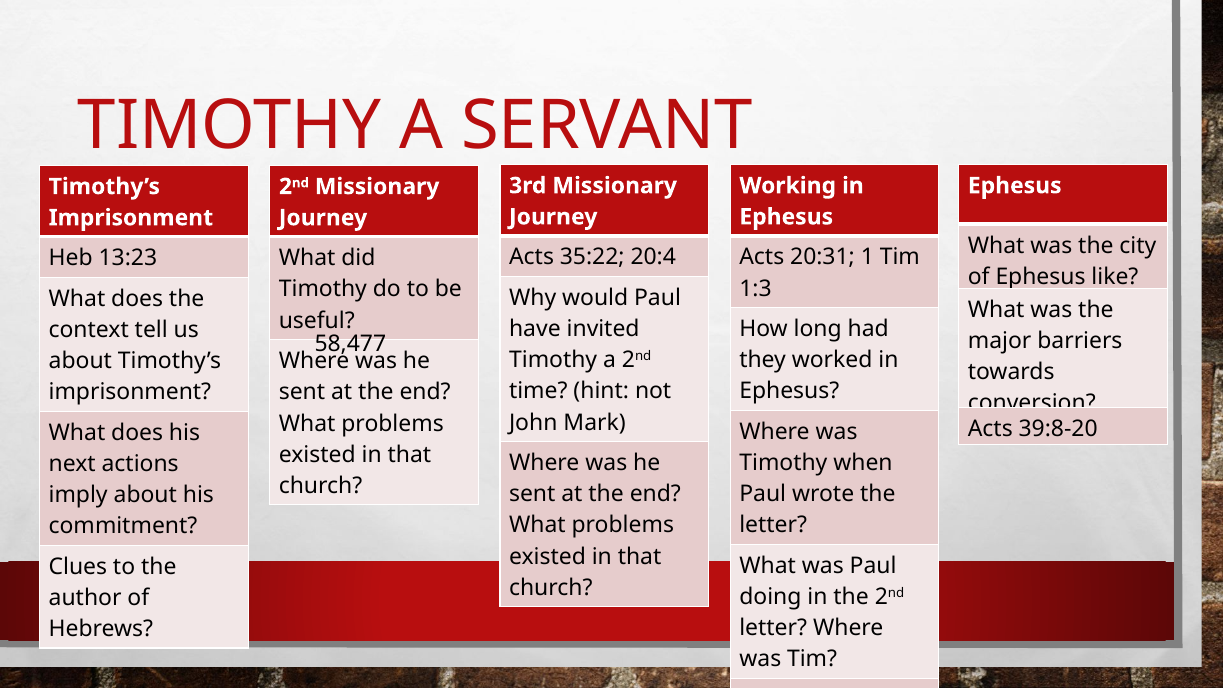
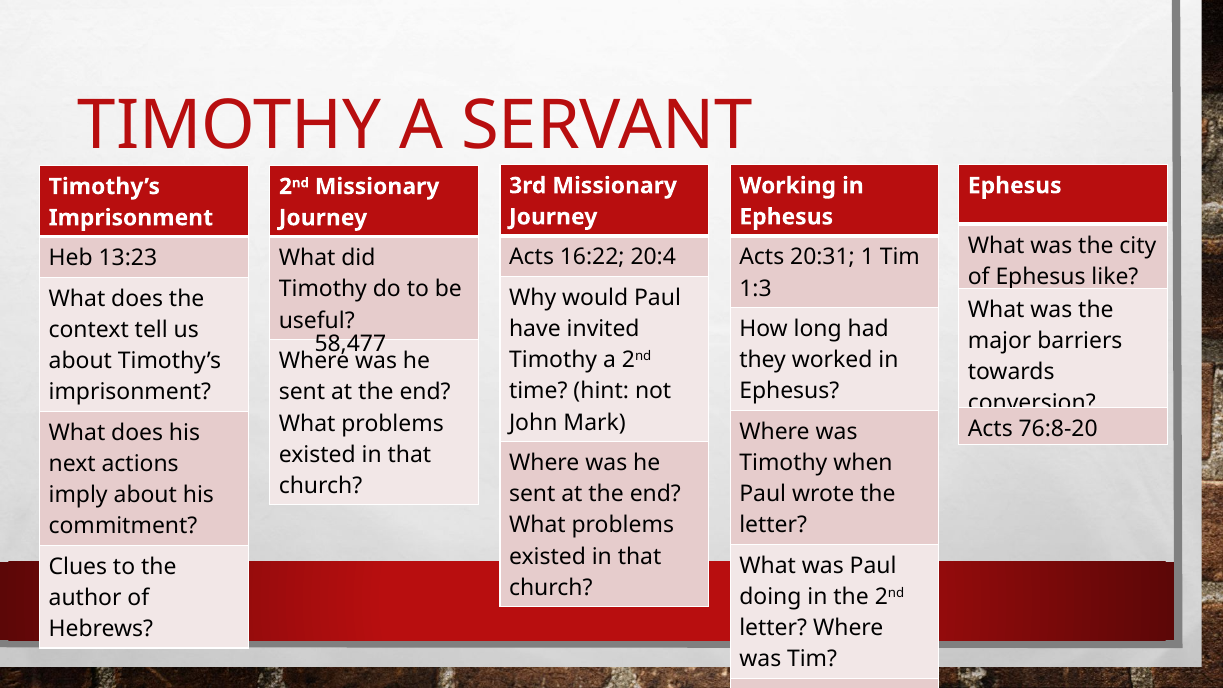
35:22: 35:22 -> 16:22
39:8-20: 39:8-20 -> 76:8-20
